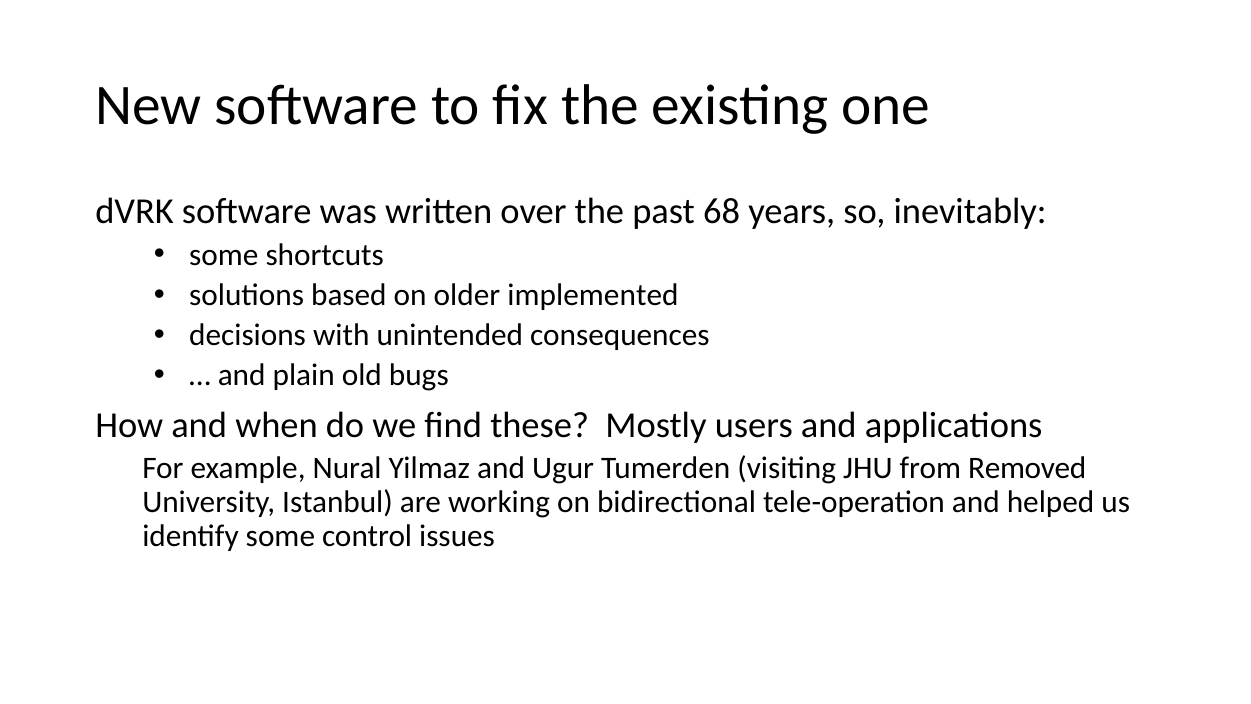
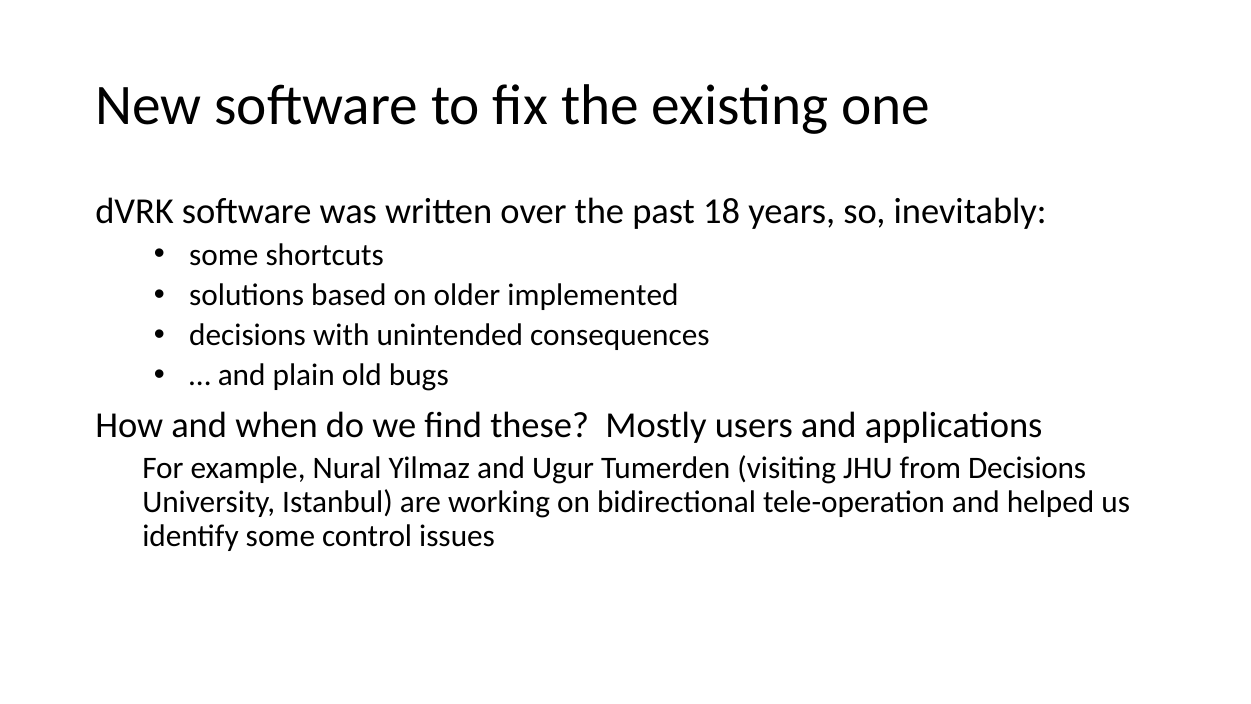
68: 68 -> 18
from Removed: Removed -> Decisions
